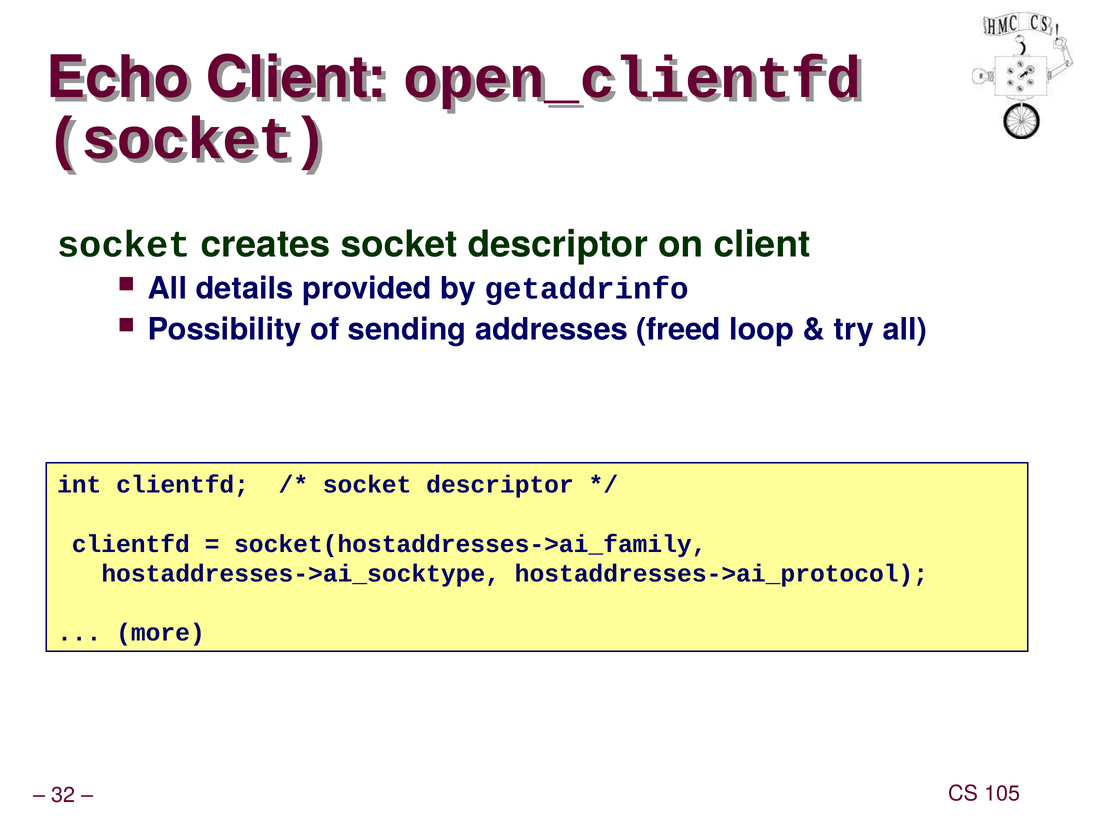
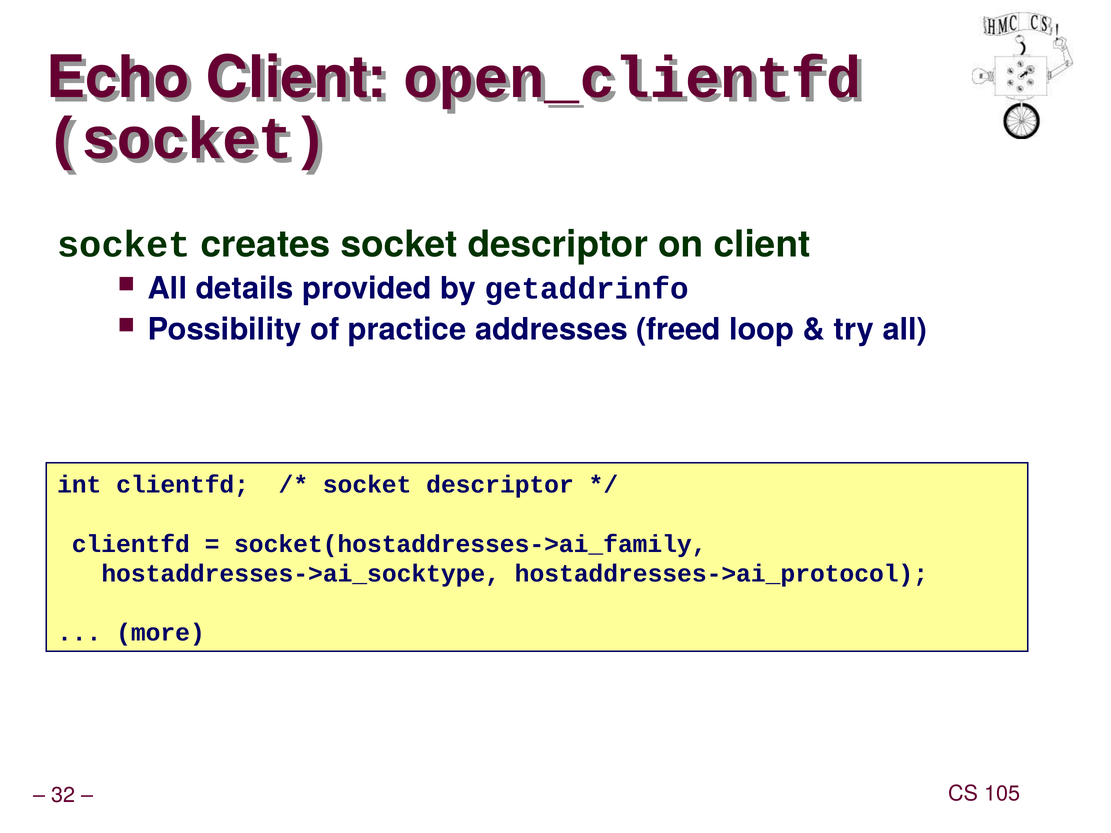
sending: sending -> practice
